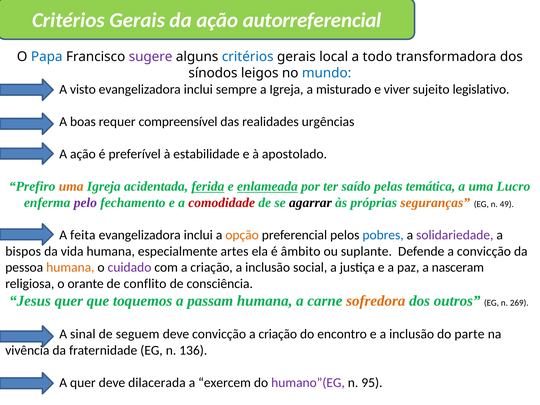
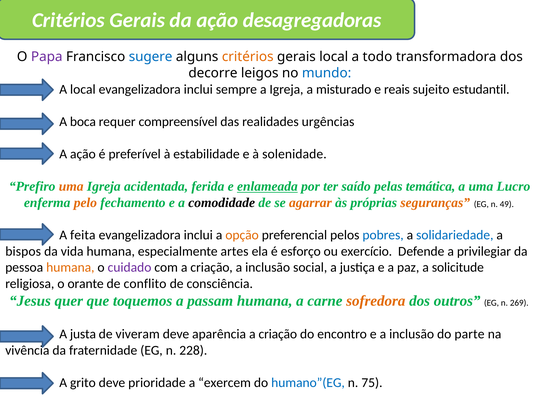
autorreferencial: autorreferencial -> desagregadoras
Papa colour: blue -> purple
sugere colour: purple -> blue
critérios at (248, 57) colour: blue -> orange
sínodos: sínodos -> decorre
A visto: visto -> local
viver: viver -> reais
legislativo: legislativo -> estudantil
boas: boas -> boca
apostolado: apostolado -> solenidade
ferida underline: present -> none
pelo colour: purple -> orange
comodidade colour: red -> black
agarrar colour: black -> orange
solidariedade colour: purple -> blue
âmbito: âmbito -> esforço
suplante: suplante -> exercício
a convicção: convicção -> privilegiar
nasceram: nasceram -> solicitude
sinal: sinal -> justa
seguem: seguem -> viveram
deve convicção: convicção -> aparência
136: 136 -> 228
A quer: quer -> grito
dilacerada: dilacerada -> prioridade
humano”(EG colour: purple -> blue
95: 95 -> 75
